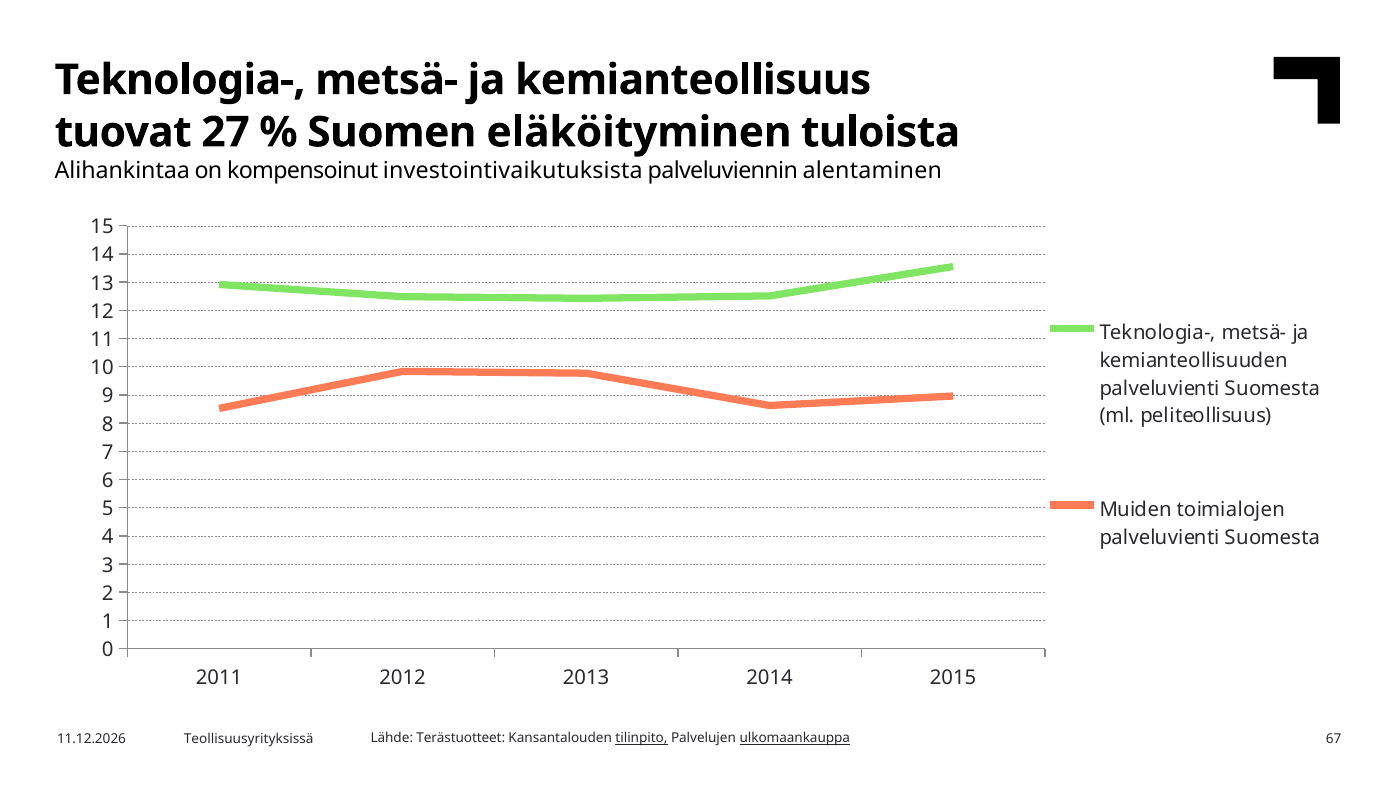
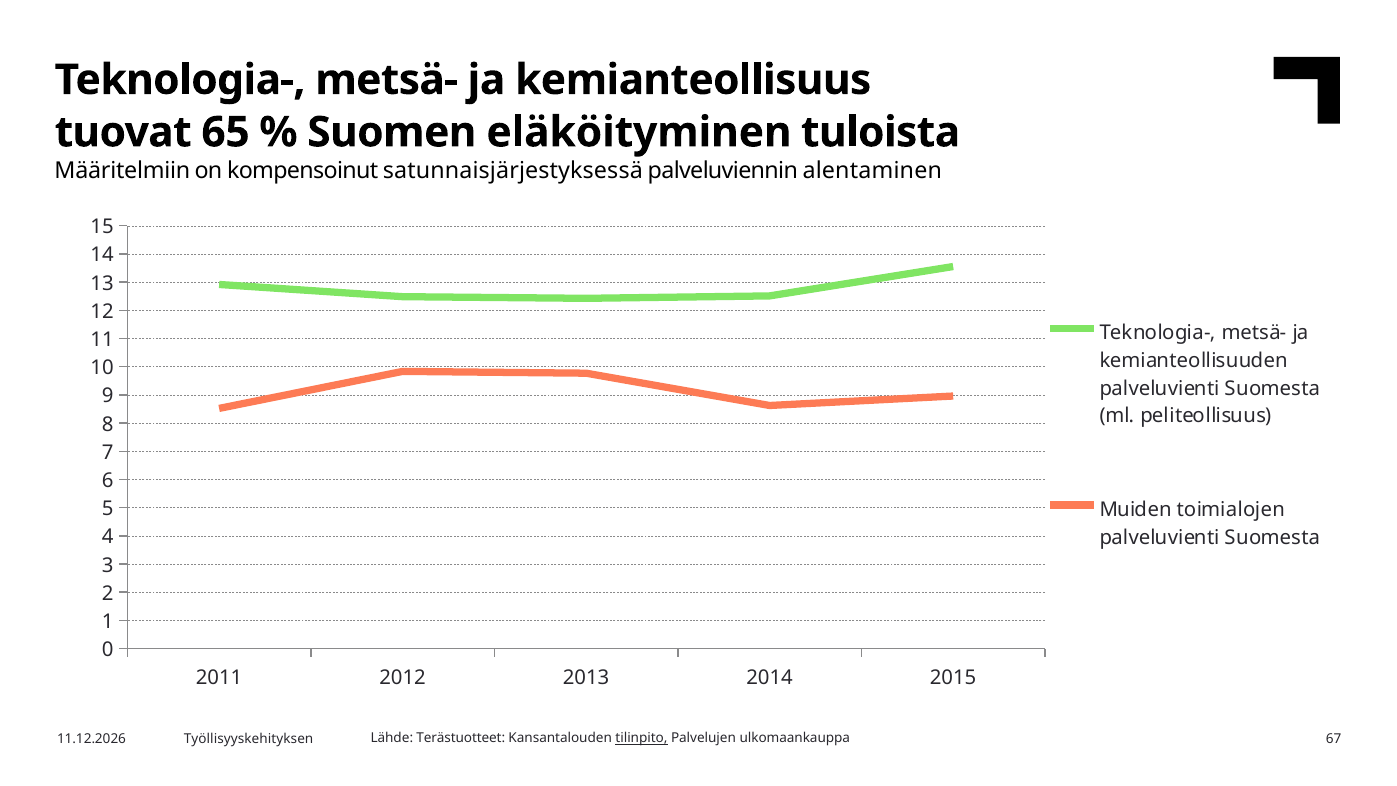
27: 27 -> 65
Alihankintaa: Alihankintaa -> Määritelmiin
investointivaikutuksista: investointivaikutuksista -> satunnaisjärjestyksessä
Teollisuusyrityksissä: Teollisuusyrityksissä -> Työllisyyskehityksen
ulkomaankauppa underline: present -> none
